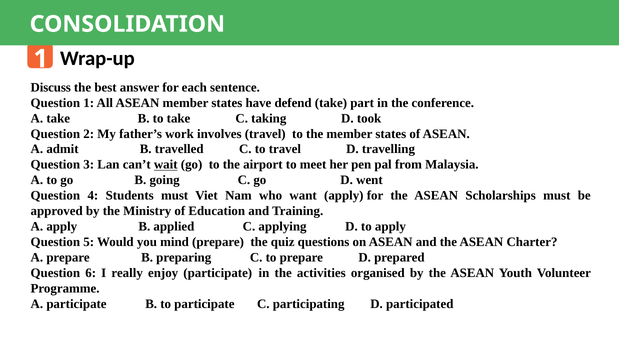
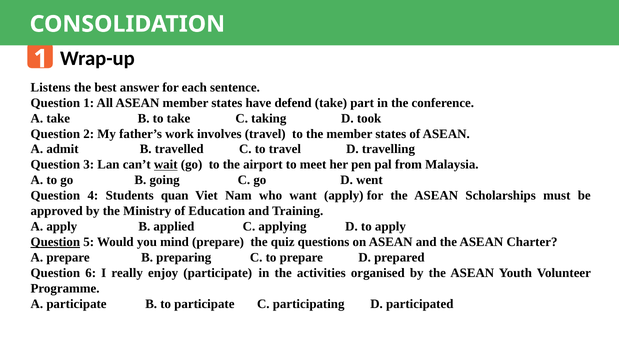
Discuss: Discuss -> Listens
Students must: must -> quan
Question at (55, 242) underline: none -> present
